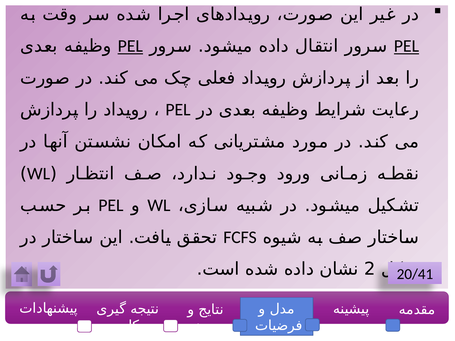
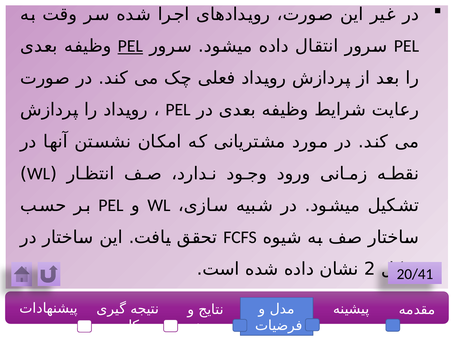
PEL at (406, 46) underline: present -> none
